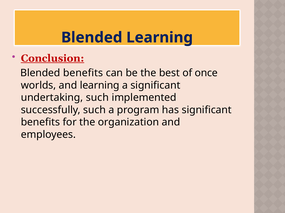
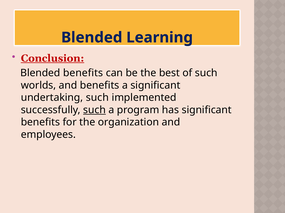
of once: once -> such
and learning: learning -> benefits
such at (94, 110) underline: none -> present
